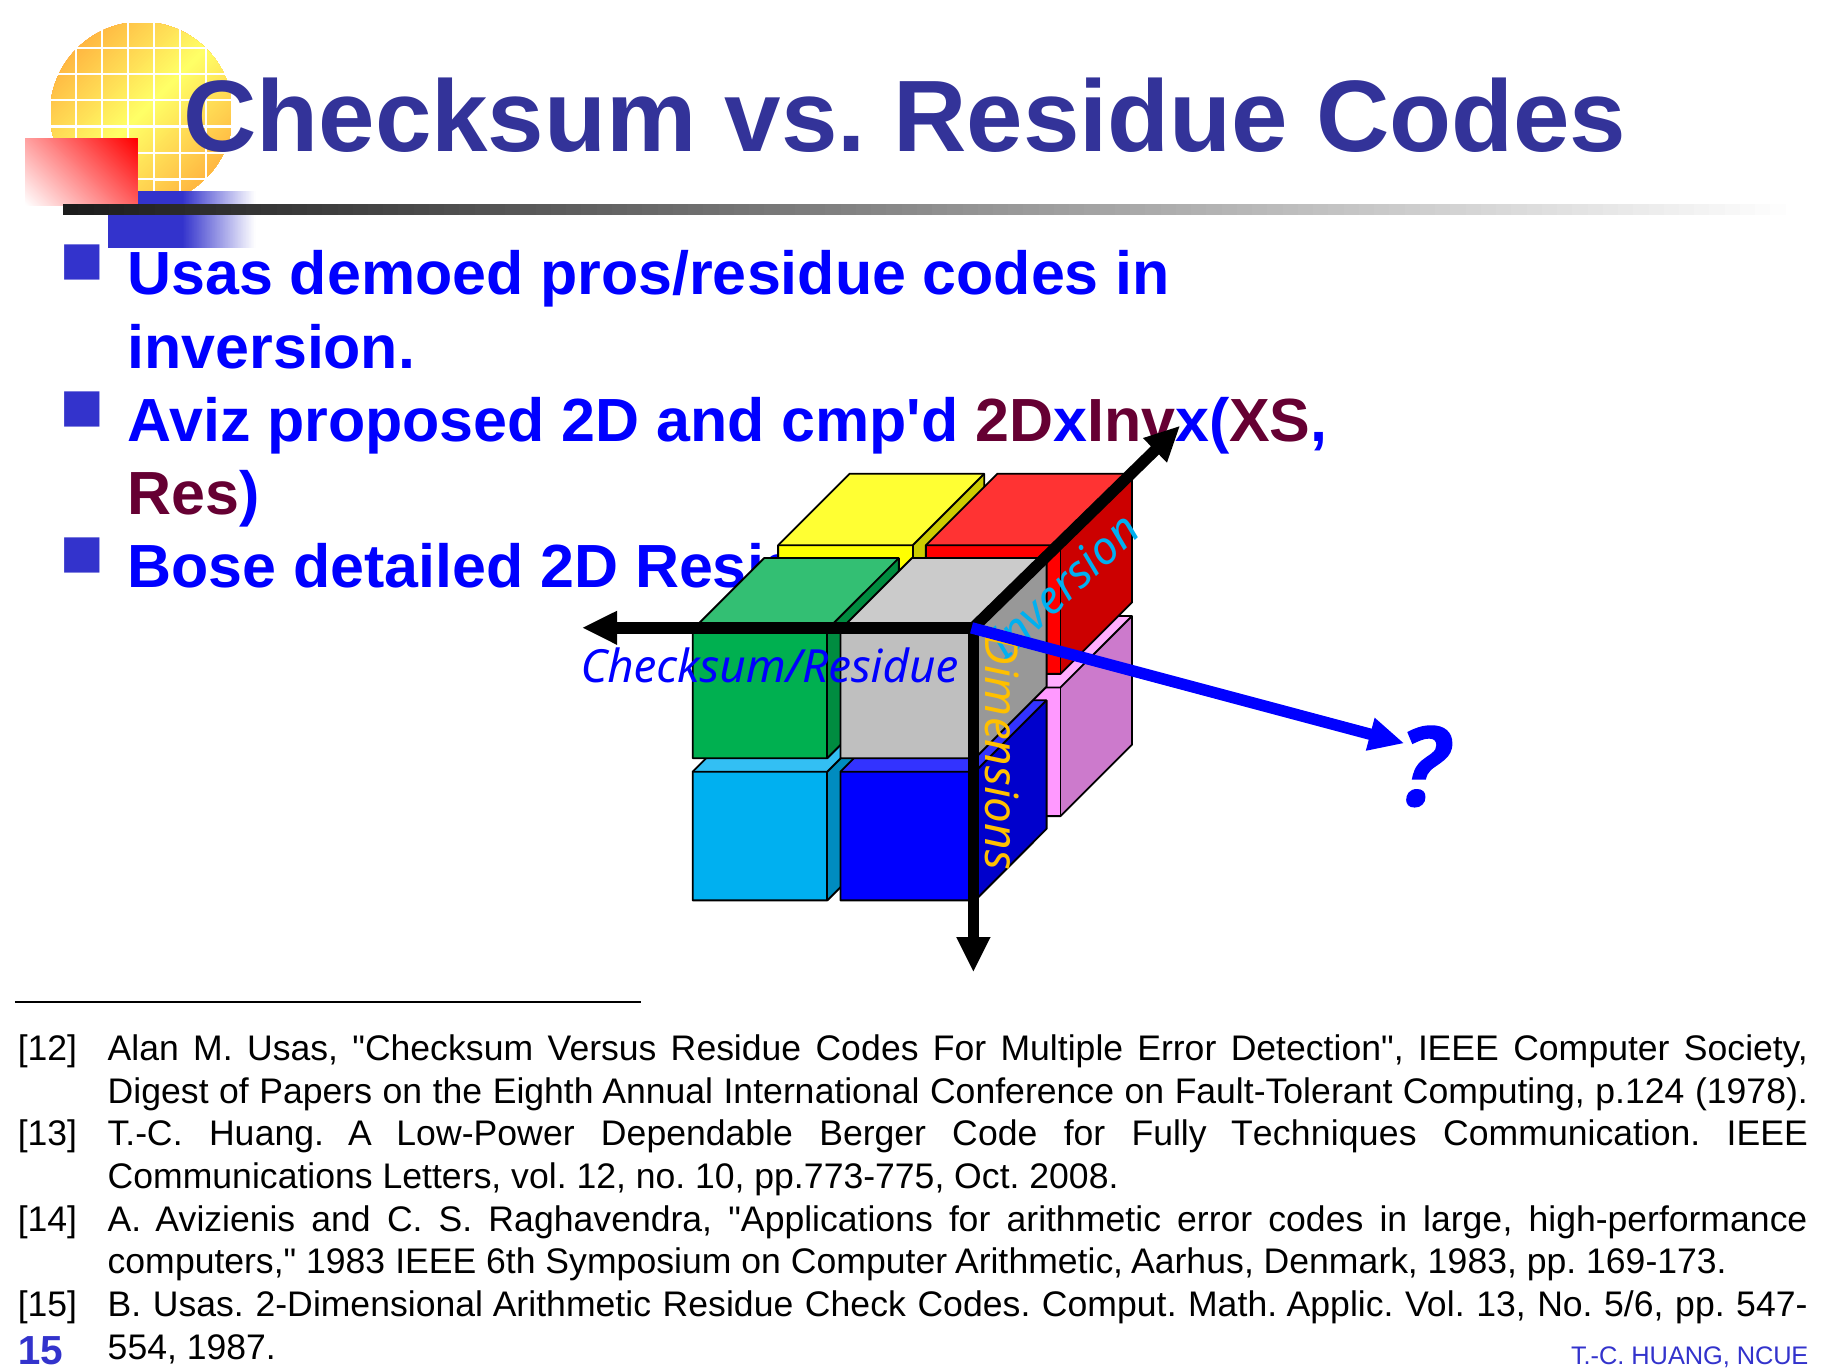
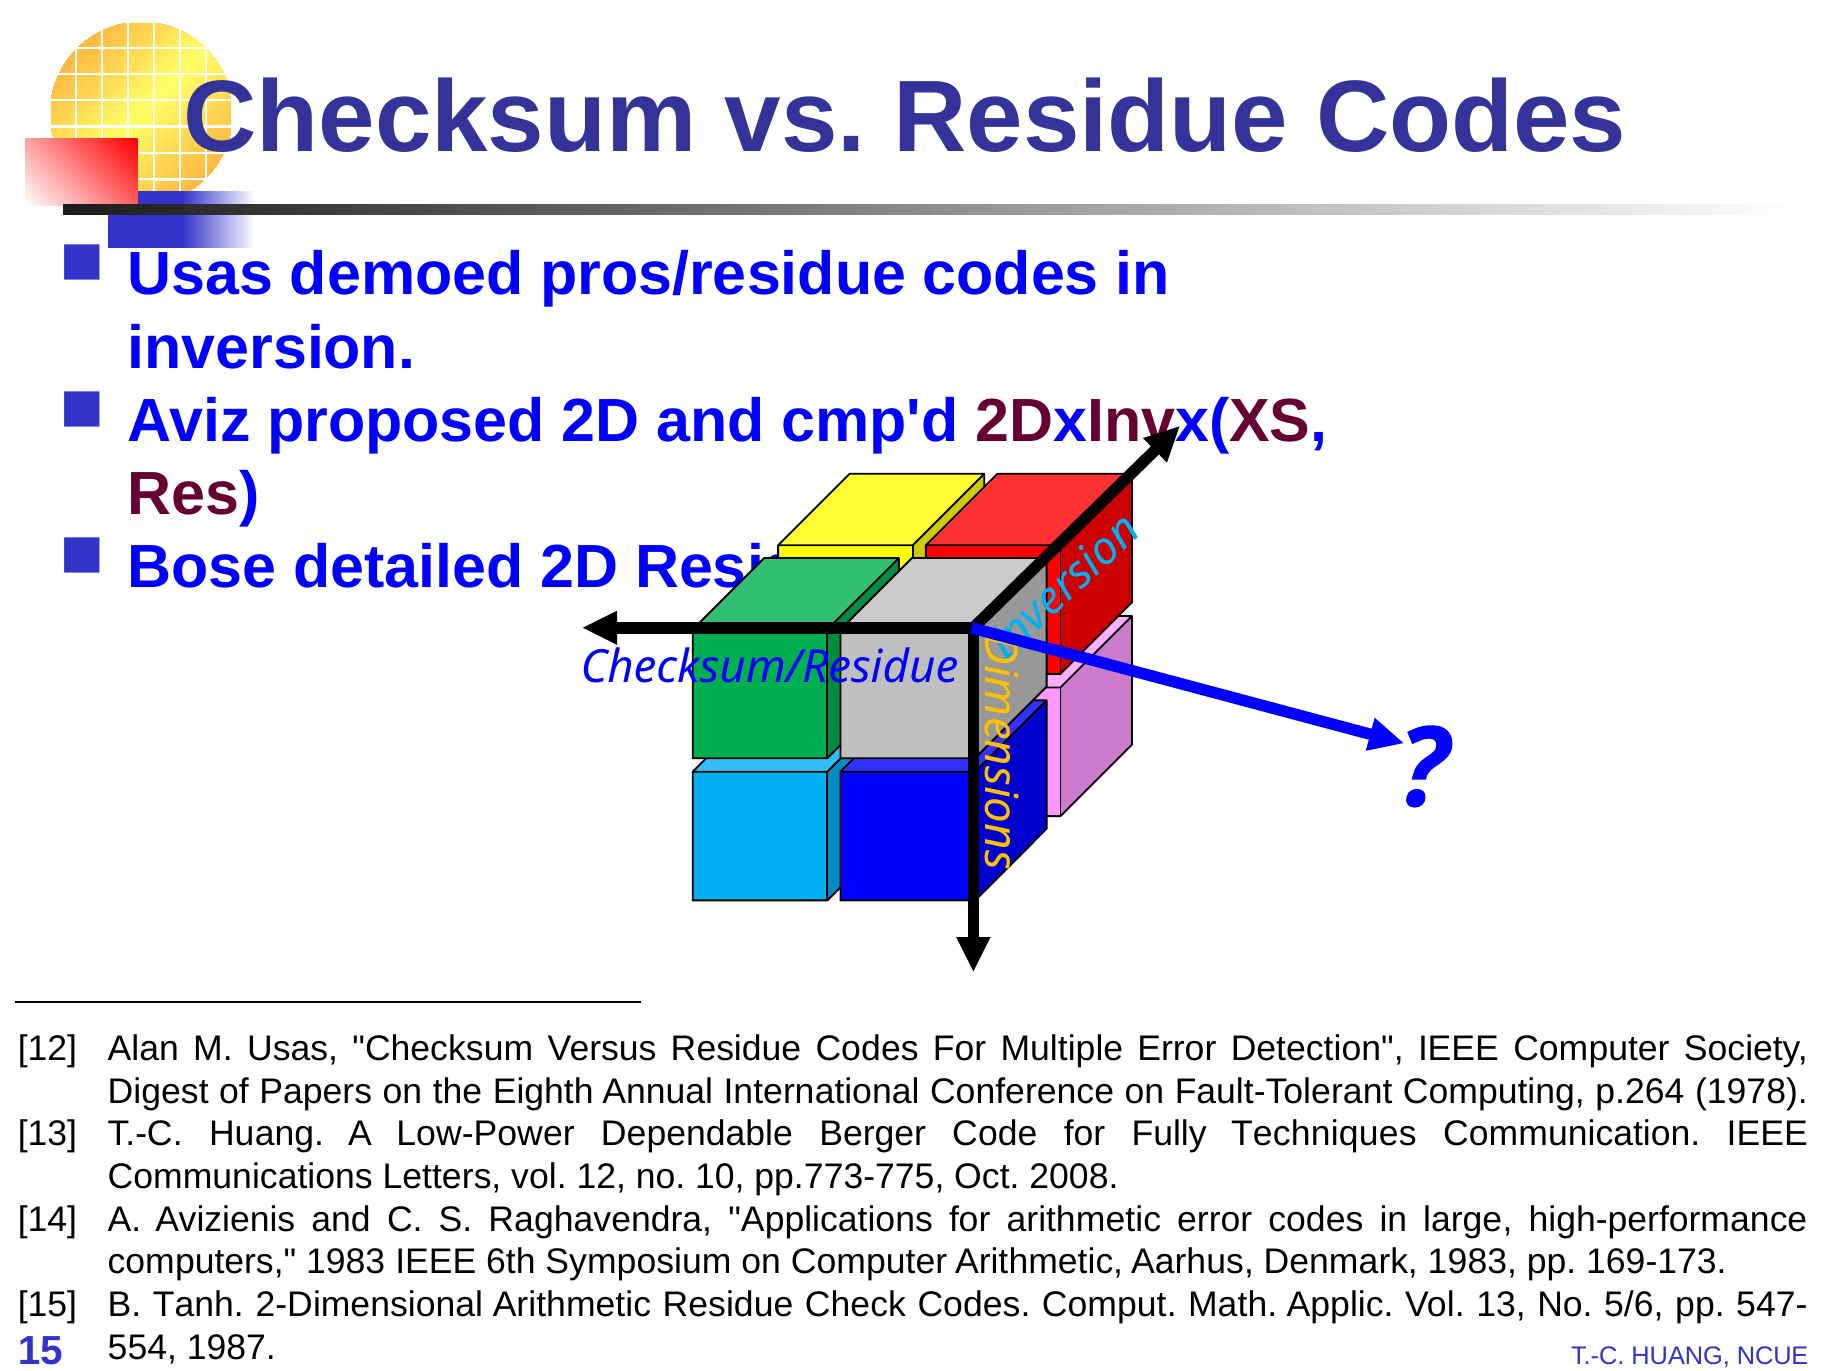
p.124: p.124 -> p.264
B Usas: Usas -> Tanh
